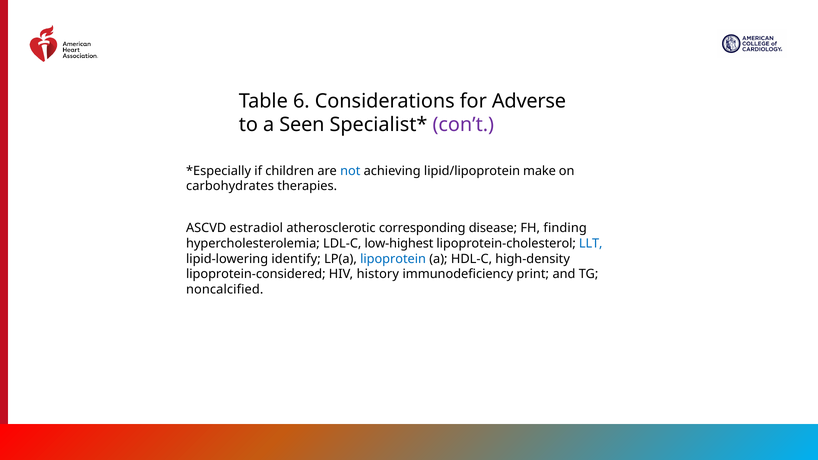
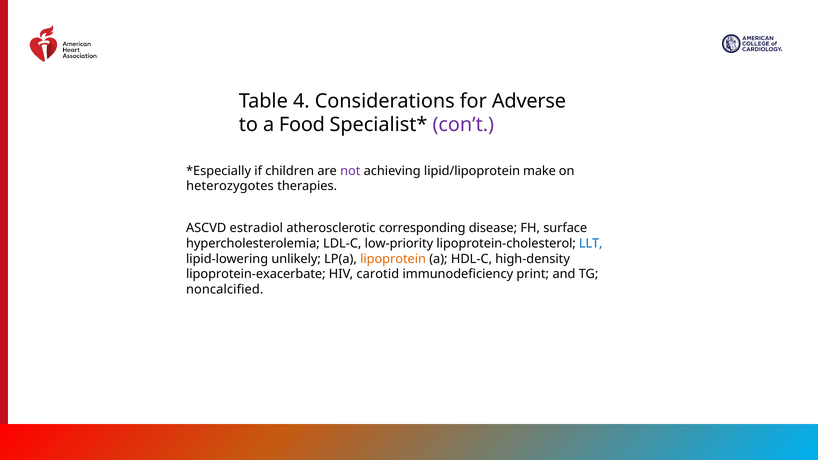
6: 6 -> 4
Seen: Seen -> Food
not colour: blue -> purple
carbohydrates: carbohydrates -> heterozygotes
finding: finding -> surface
low-highest: low-highest -> low-priority
identify: identify -> unlikely
lipoprotein colour: blue -> orange
lipoprotein-considered: lipoprotein-considered -> lipoprotein-exacerbate
history: history -> carotid
